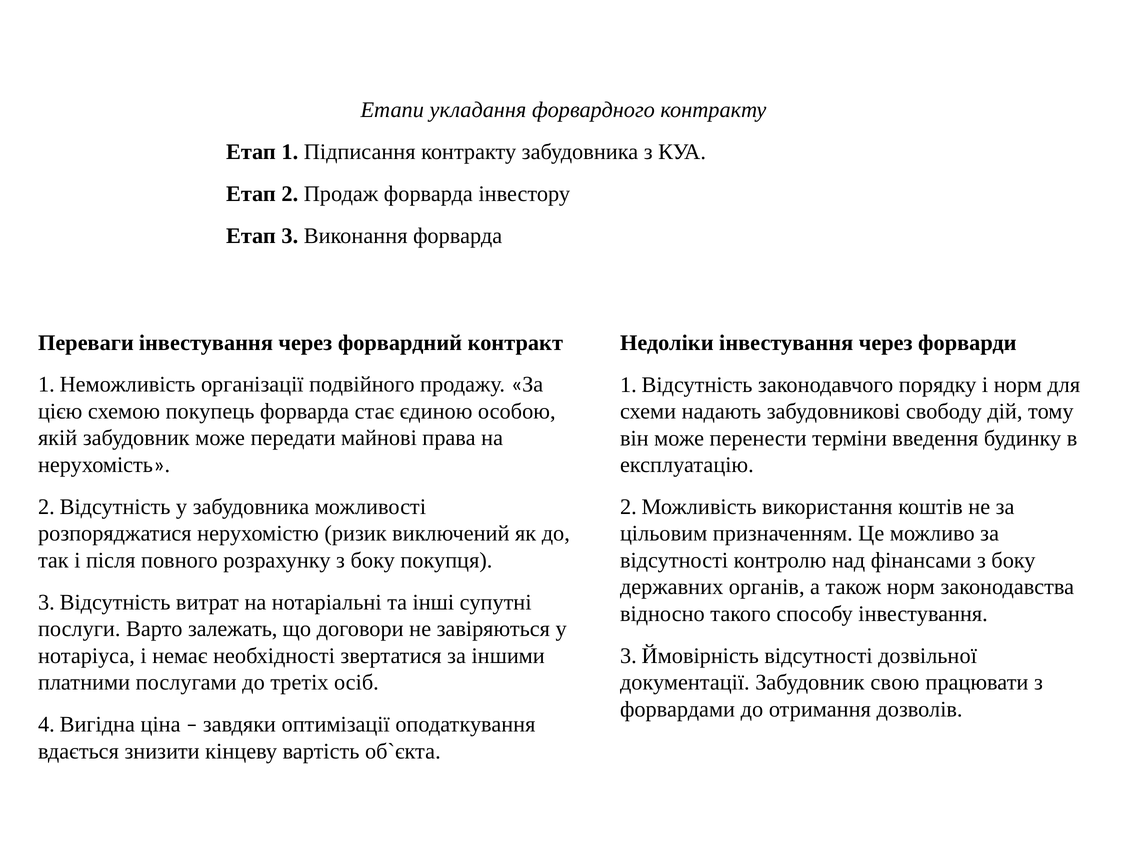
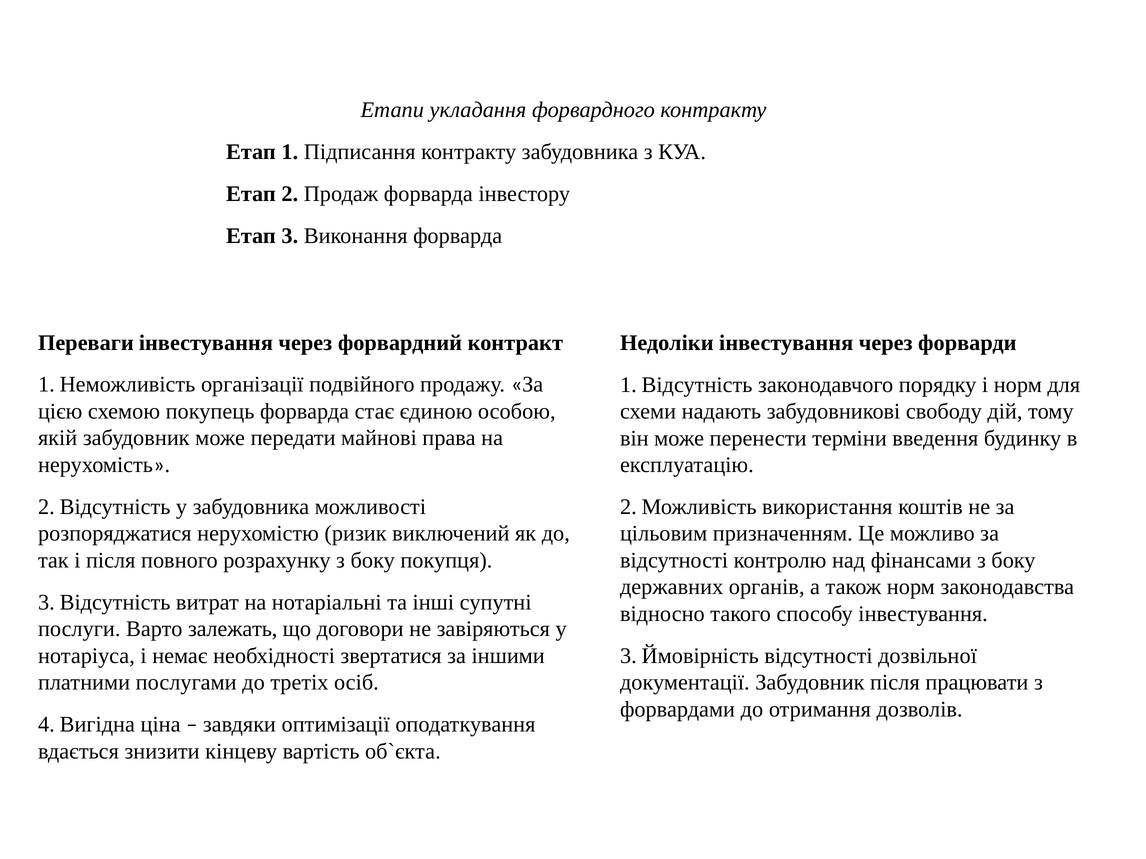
Забудовник свою: свою -> після
